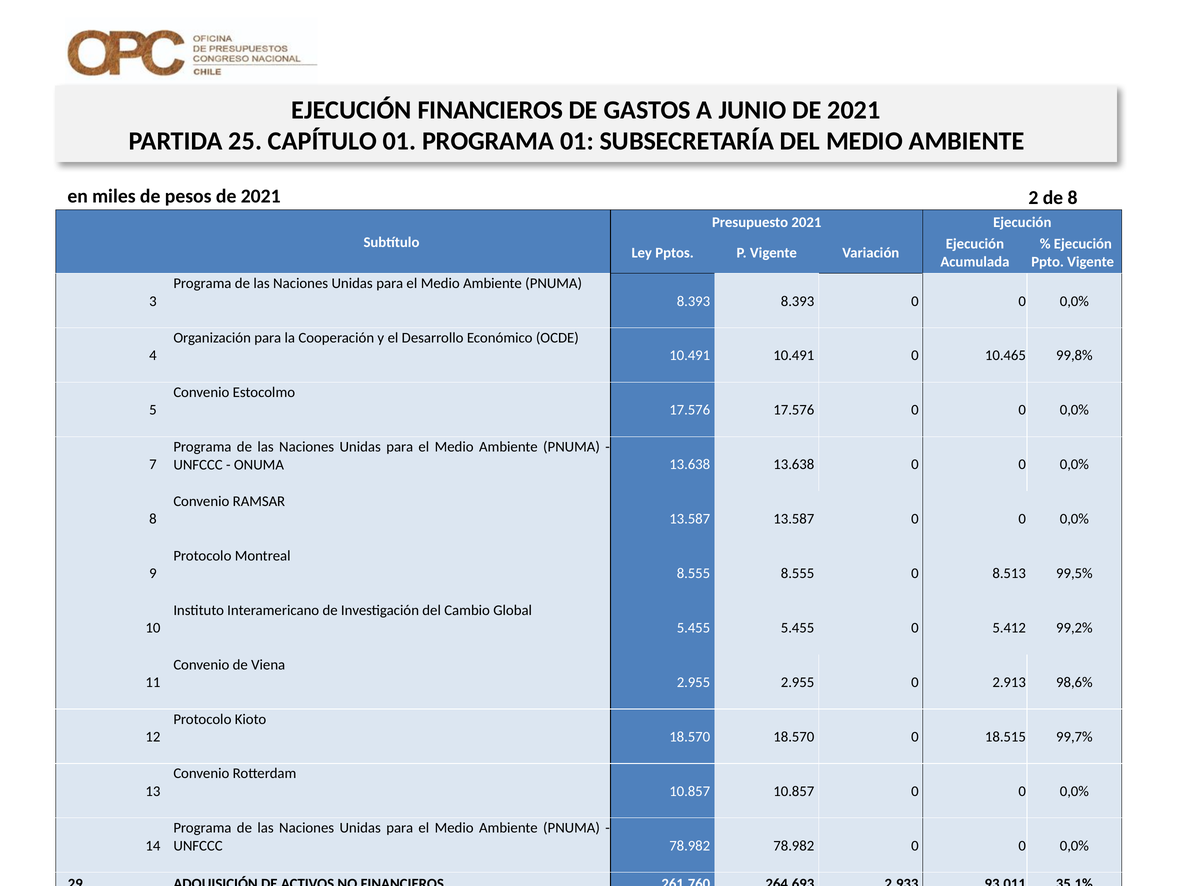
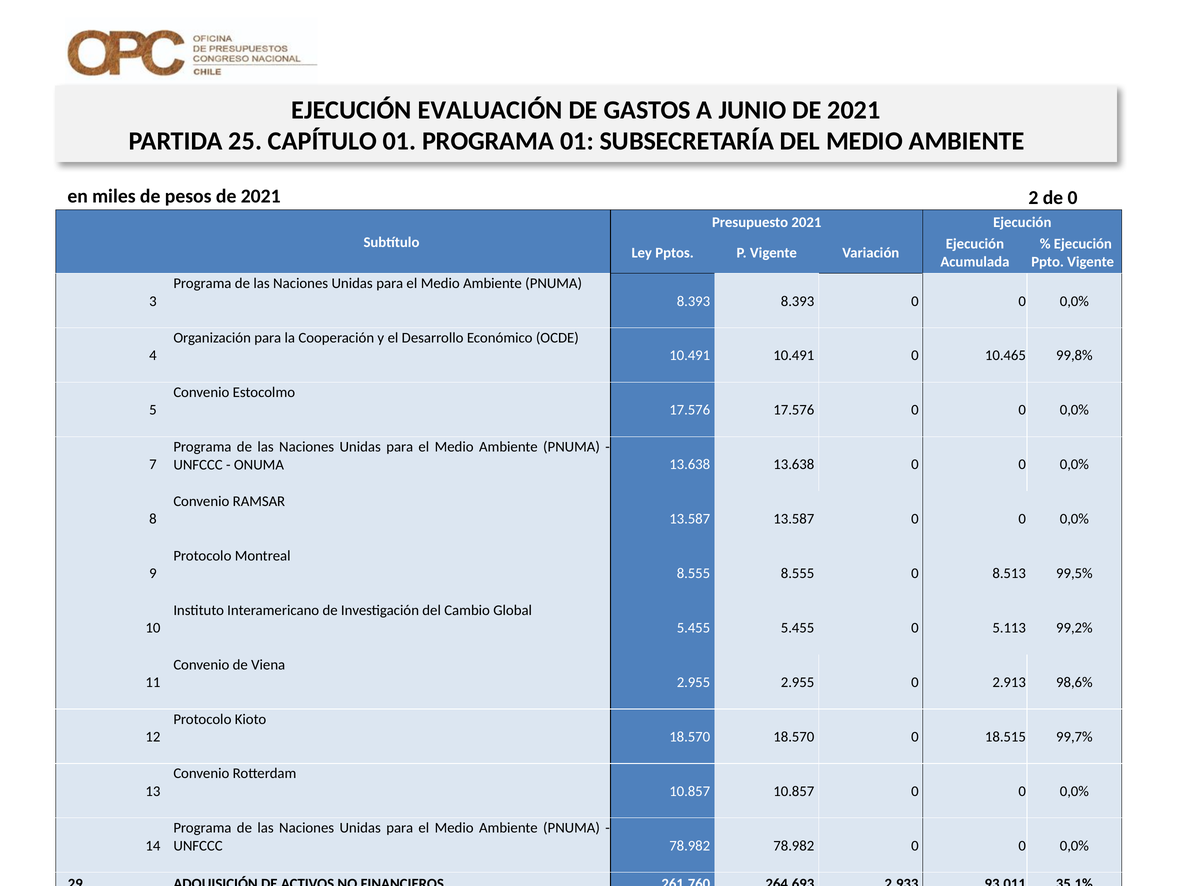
EJECUCIÓN FINANCIEROS: FINANCIEROS -> EVALUACIÓN
de 8: 8 -> 0
5.412: 5.412 -> 5.113
